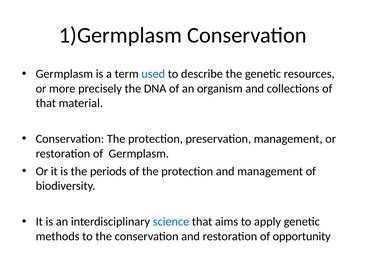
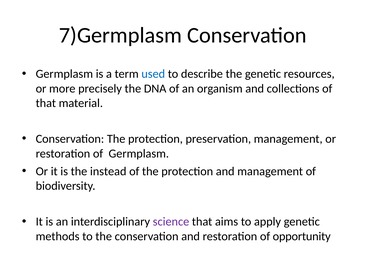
1)Germplasm: 1)Germplasm -> 7)Germplasm
periods: periods -> instead
science colour: blue -> purple
